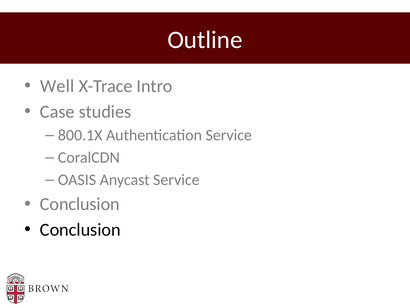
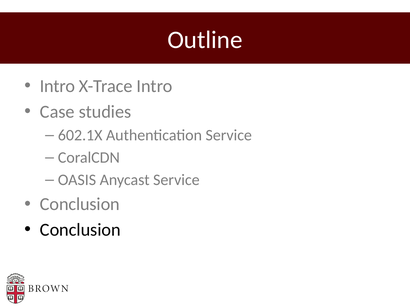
Well at (57, 86): Well -> Intro
800.1X: 800.1X -> 602.1X
